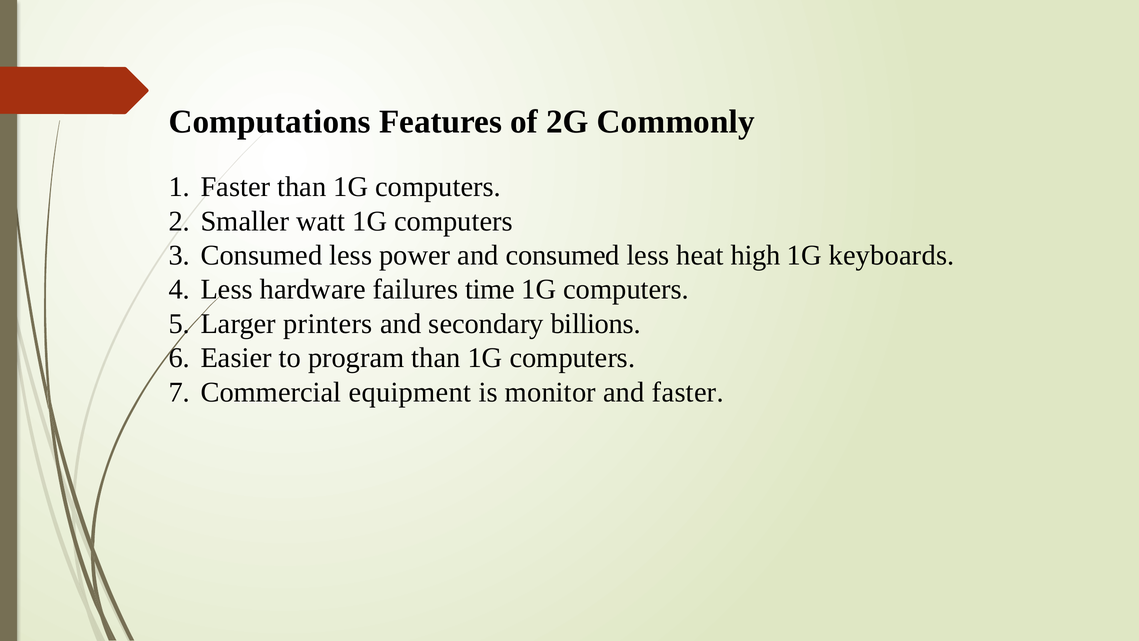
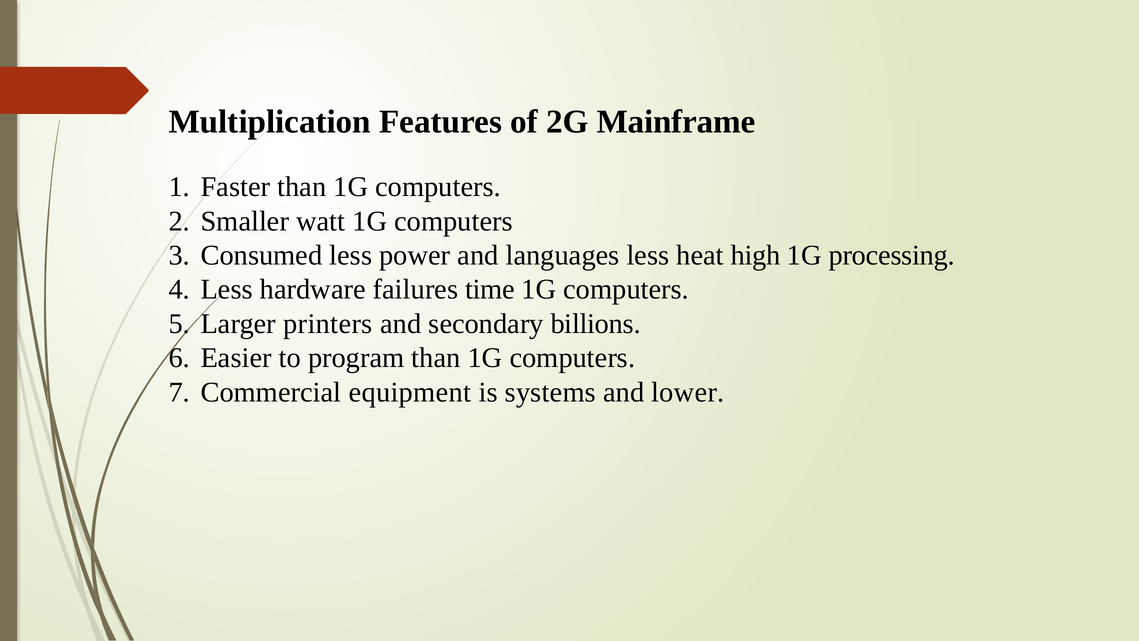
Computations: Computations -> Multiplication
Commonly: Commonly -> Mainframe
and consumed: consumed -> languages
keyboards: keyboards -> processing
monitor: monitor -> systems
and faster: faster -> lower
